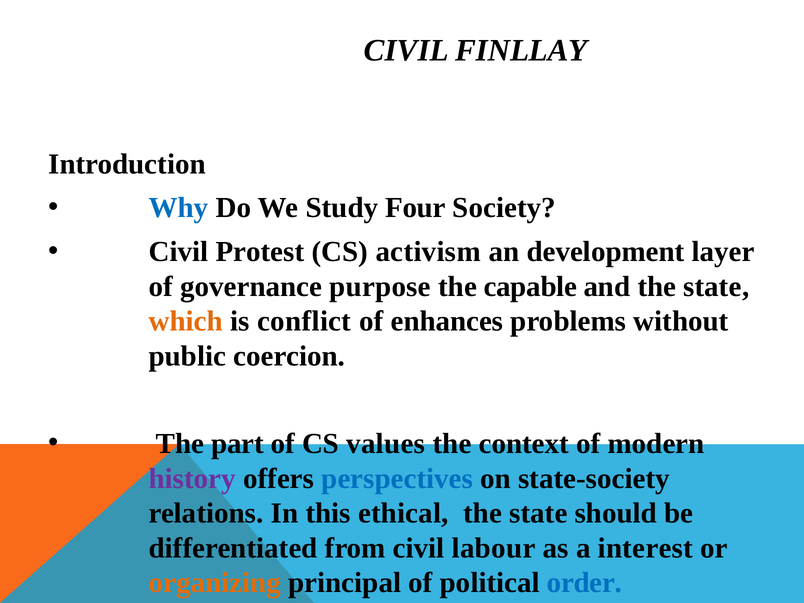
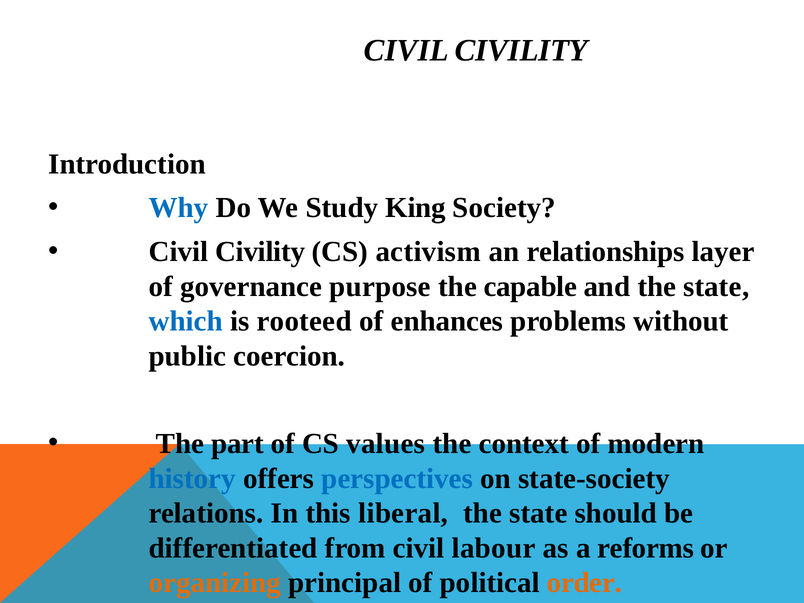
FINLLAY at (521, 50): FINLLAY -> CIVILITY
Four: Four -> King
Protest at (260, 252): Protest -> Civility
development: development -> relationships
which colour: orange -> blue
conflict: conflict -> rooteed
history colour: purple -> blue
ethical: ethical -> liberal
interest: interest -> reforms
order colour: blue -> orange
